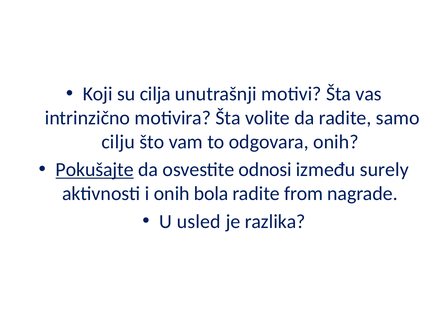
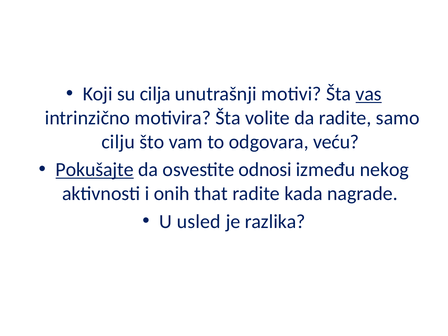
vas underline: none -> present
odgovara onih: onih -> veću
surely: surely -> nekog
bola: bola -> that
from: from -> kada
